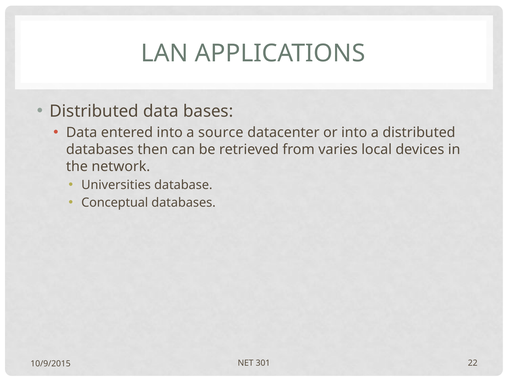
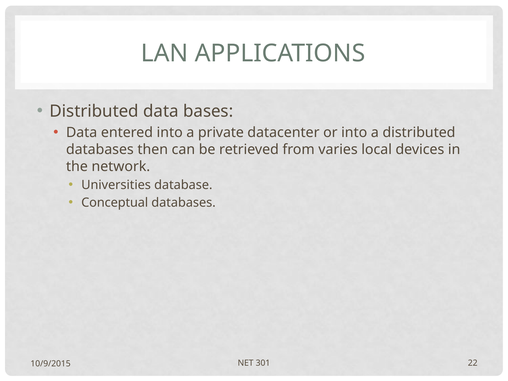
source: source -> private
